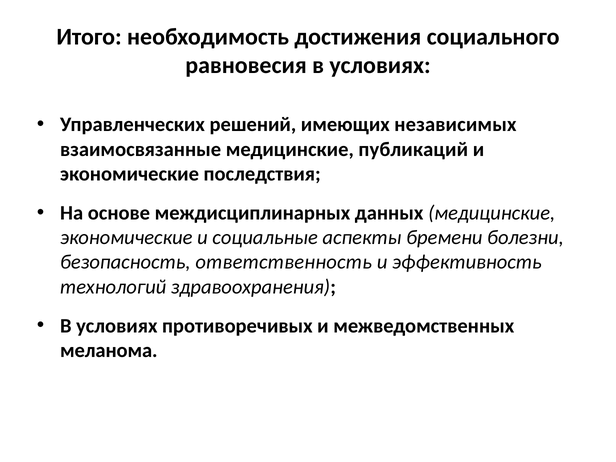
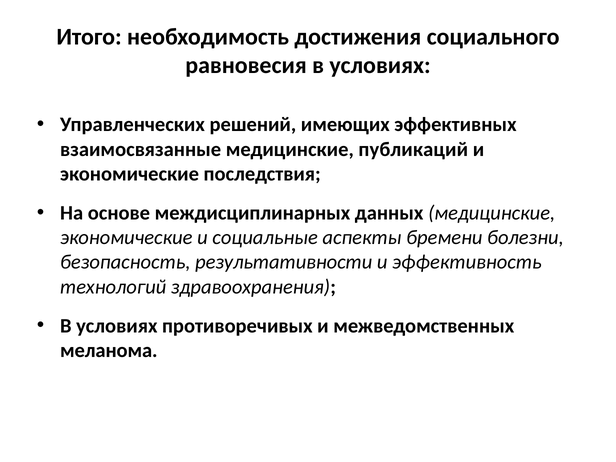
независимых: независимых -> эффективных
ответственность: ответственность -> результативности
